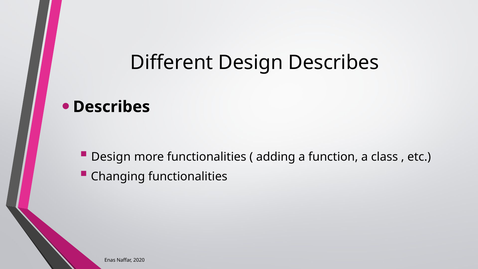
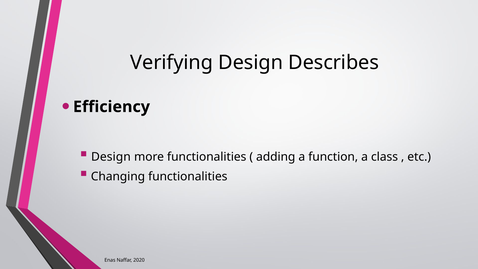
Different: Different -> Verifying
Describes at (111, 107): Describes -> Efficiency
